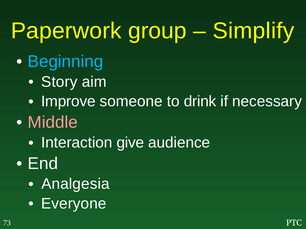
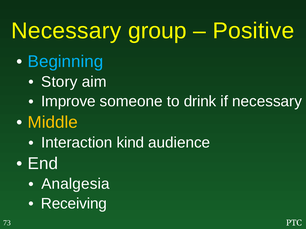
Paperwork at (66, 31): Paperwork -> Necessary
Simplify: Simplify -> Positive
Middle colour: pink -> yellow
give: give -> kind
Everyone: Everyone -> Receiving
